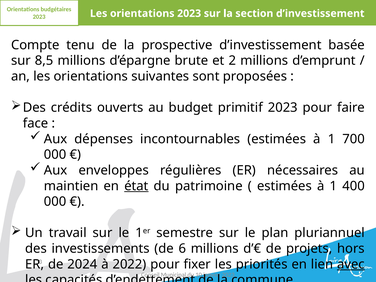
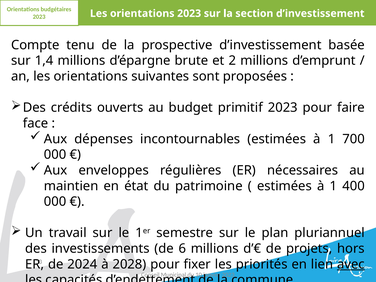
8,5: 8,5 -> 1,4
état underline: present -> none
2022: 2022 -> 2028
